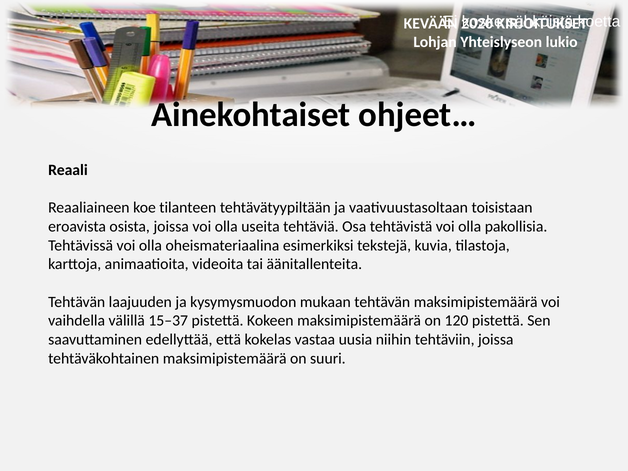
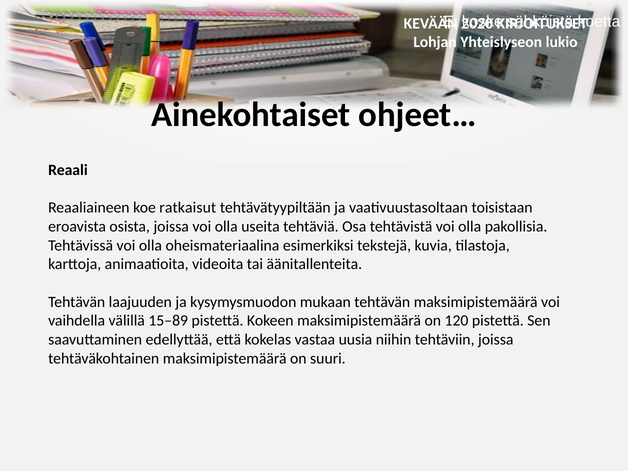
tilanteen: tilanteen -> ratkaisut
15–37: 15–37 -> 15–89
